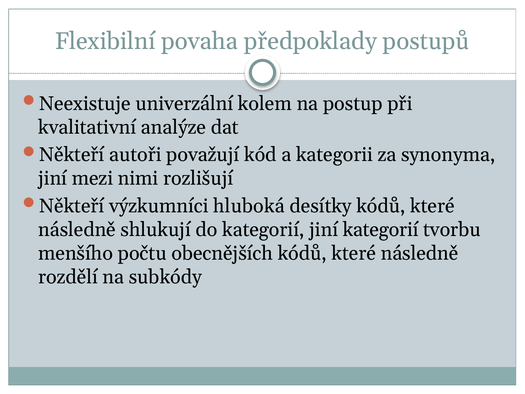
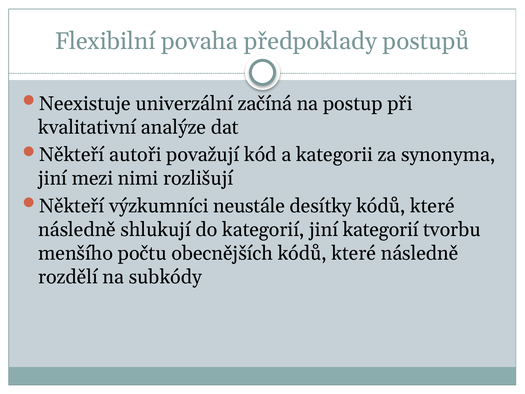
kolem: kolem -> začíná
hluboká: hluboká -> neustále
